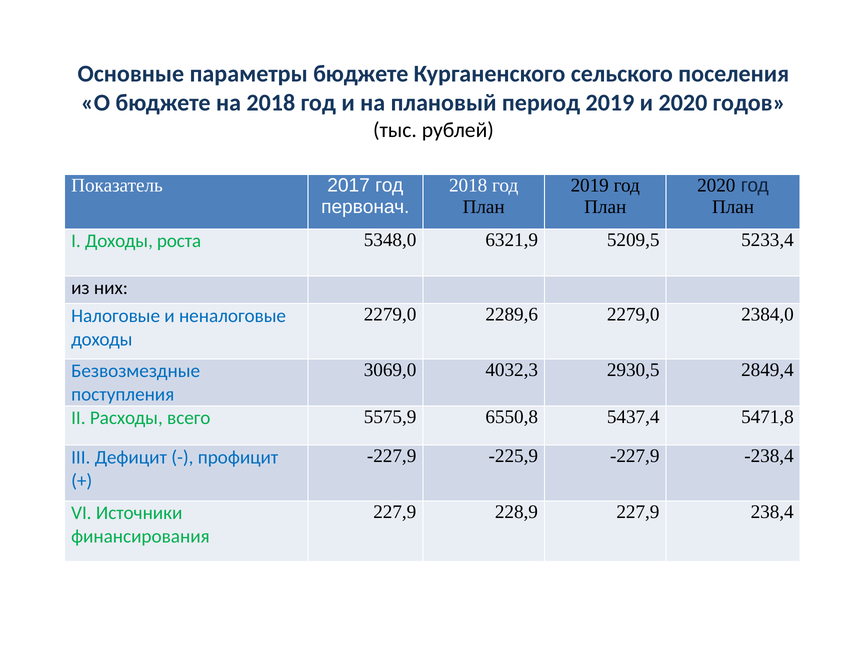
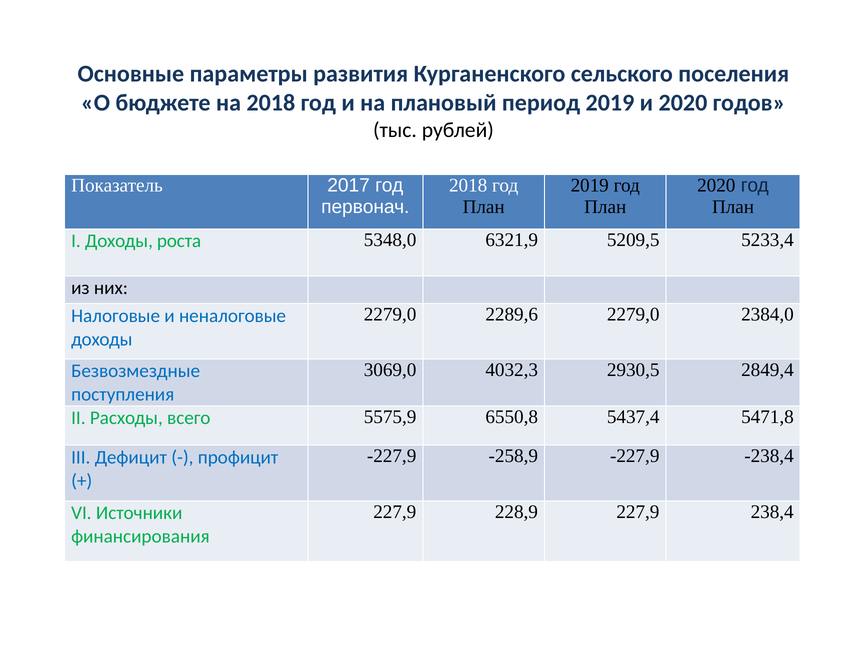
параметры бюджете: бюджете -> развития
-225,9: -225,9 -> -258,9
